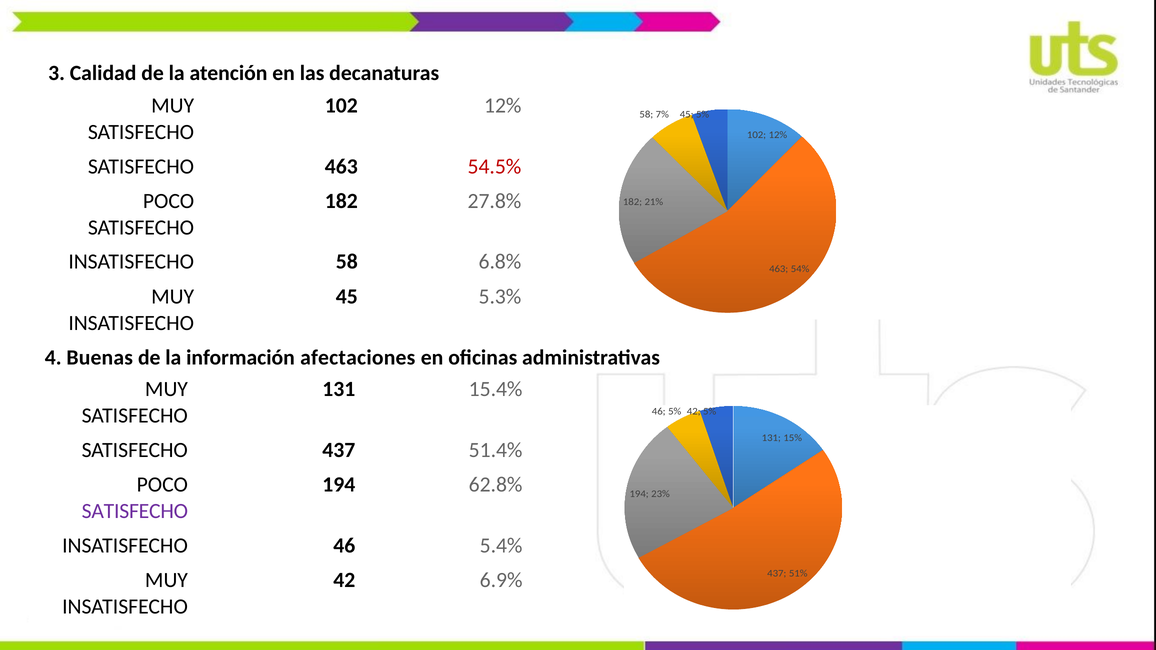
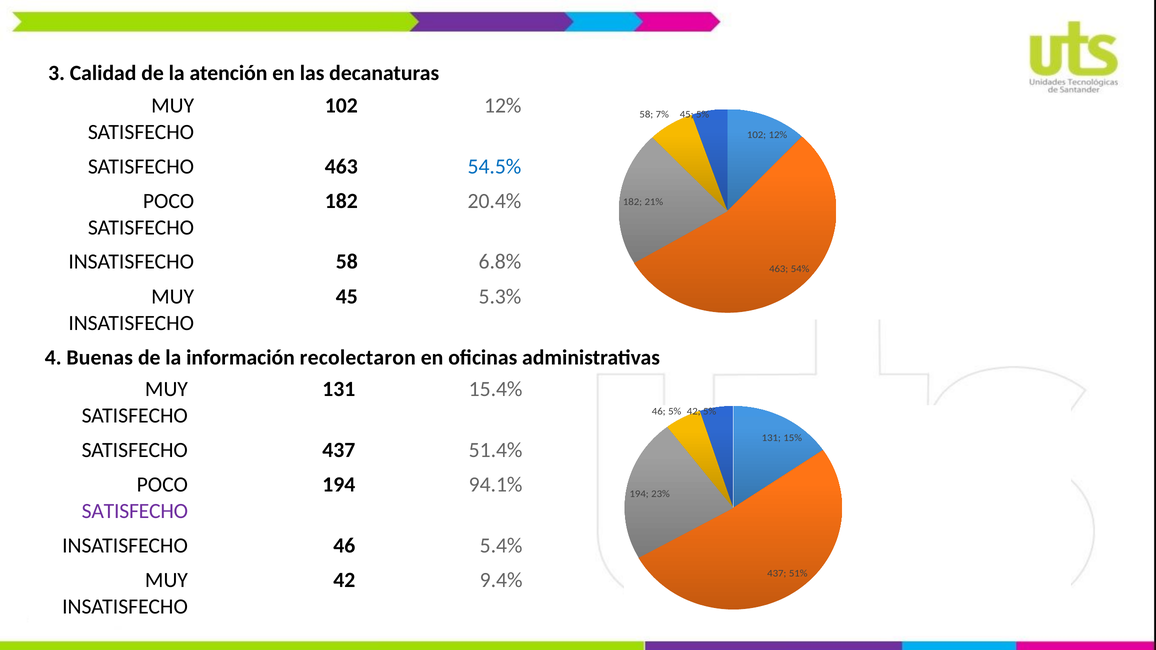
54.5% colour: red -> blue
27.8%: 27.8% -> 20.4%
afectaciones: afectaciones -> recolectaron
62.8%: 62.8% -> 94.1%
6.9%: 6.9% -> 9.4%
